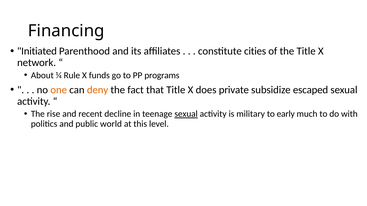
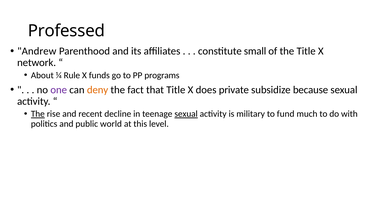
Financing: Financing -> Professed
Initiated: Initiated -> Andrew
cities: cities -> small
one colour: orange -> purple
escaped: escaped -> because
The at (38, 114) underline: none -> present
early: early -> fund
